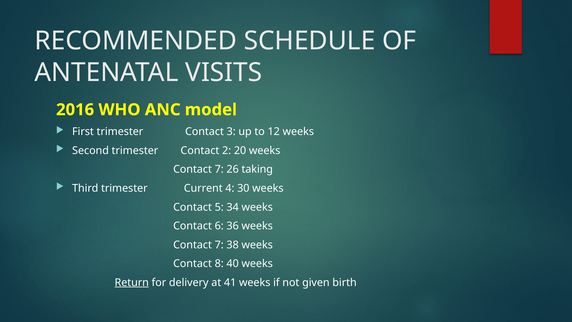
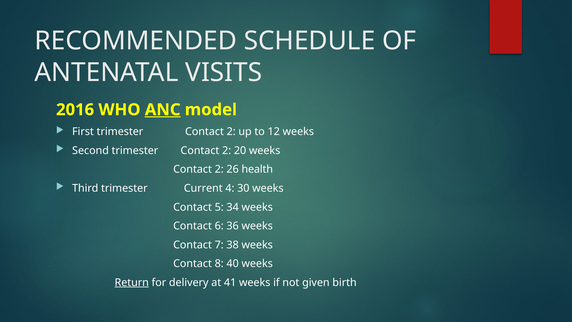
ANC underline: none -> present
First trimester Contact 3: 3 -> 2
7 at (219, 169): 7 -> 2
taking: taking -> health
